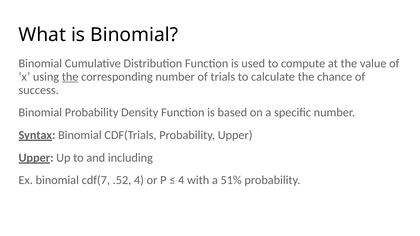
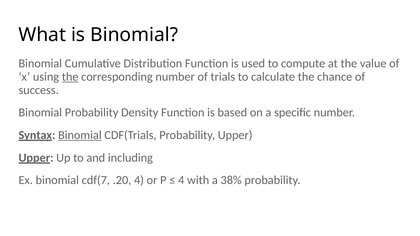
Binomial at (80, 135) underline: none -> present
.52: .52 -> .20
51%: 51% -> 38%
